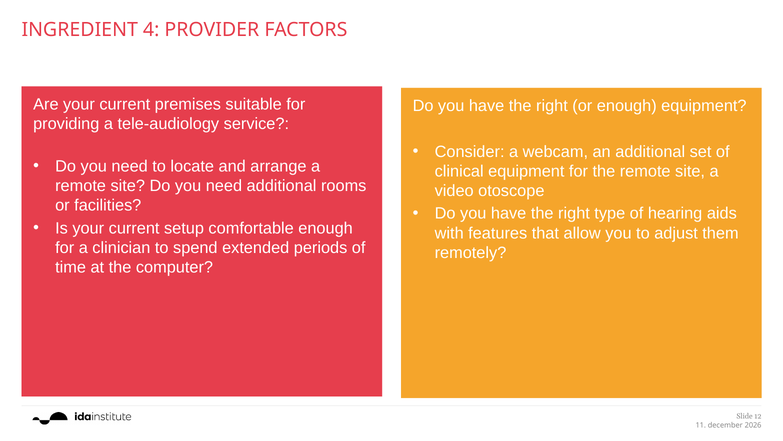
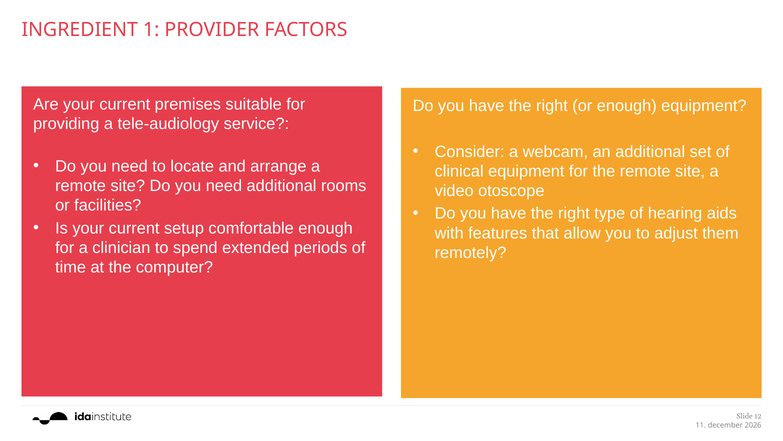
4: 4 -> 1
